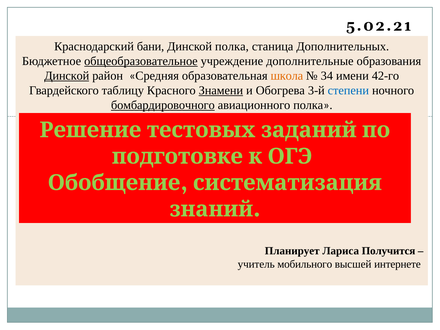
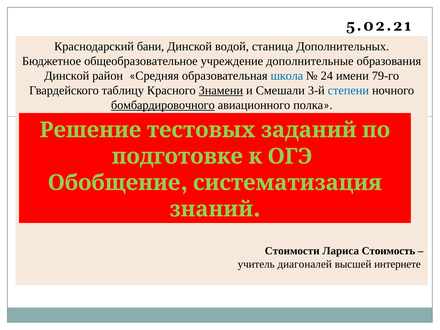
Динской полка: полка -> водой
общеобразовательное underline: present -> none
Динской at (67, 76) underline: present -> none
школа colour: orange -> blue
34: 34 -> 24
42-го: 42-го -> 79-го
Обогрева: Обогрева -> Смешали
Планирует: Планирует -> Стоимости
Получится: Получится -> Стоимость
мобильного: мобильного -> диагоналей
